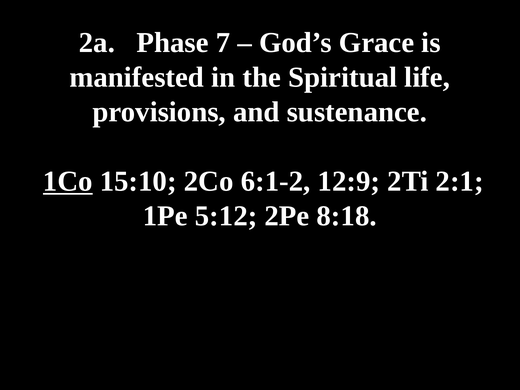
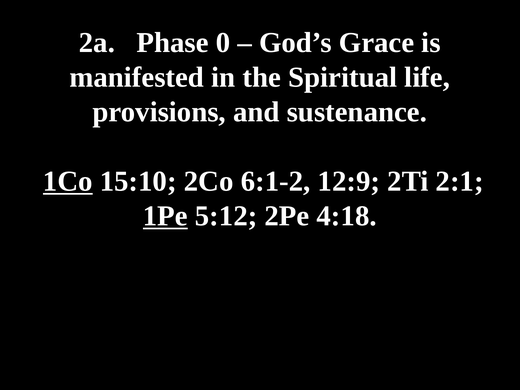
7: 7 -> 0
1Pe underline: none -> present
8:18: 8:18 -> 4:18
